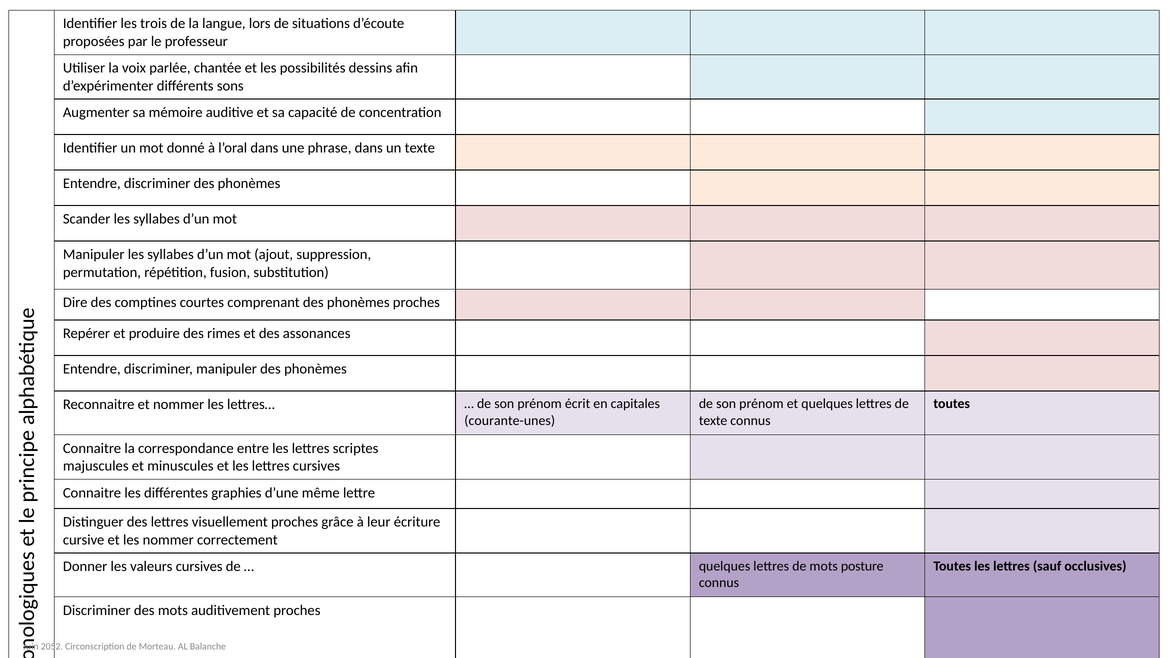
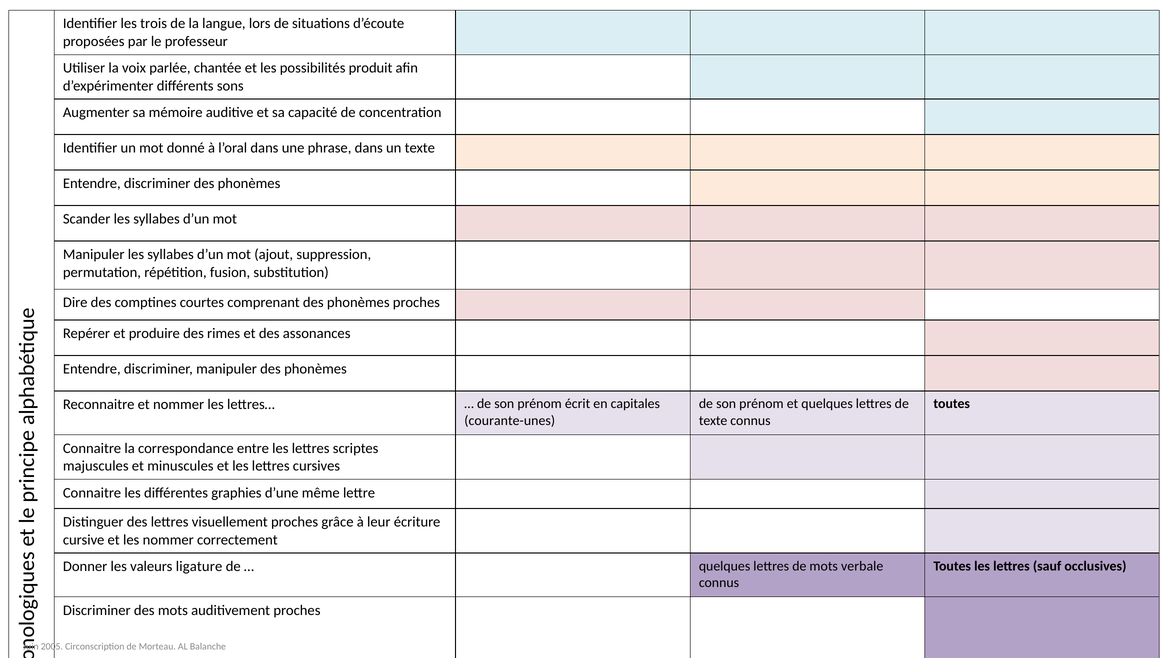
dessins: dessins -> produit
valeurs cursives: cursives -> ligature
posture: posture -> verbale
2052: 2052 -> 2005
